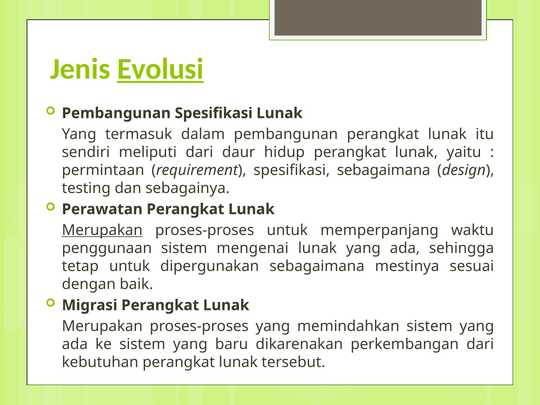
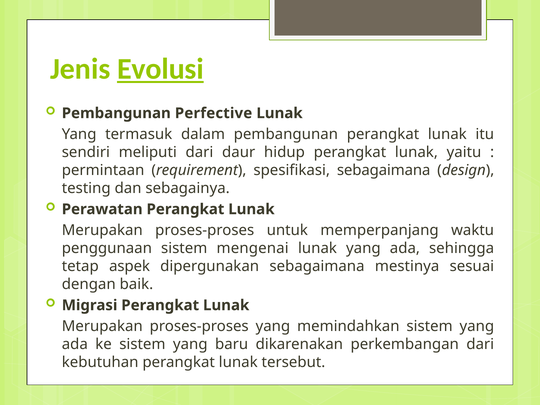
Pembangunan Spesifikasi: Spesifikasi -> Perfective
Merupakan at (102, 230) underline: present -> none
tetap untuk: untuk -> aspek
